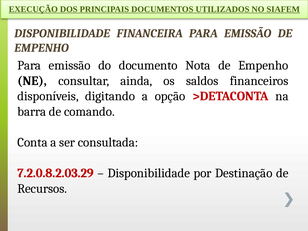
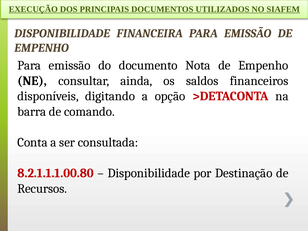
7.2.0.8.2.03.29: 7.2.0.8.2.03.29 -> 8.2.1.1.1.00.80
